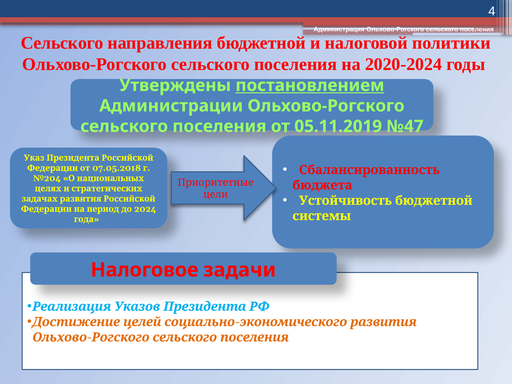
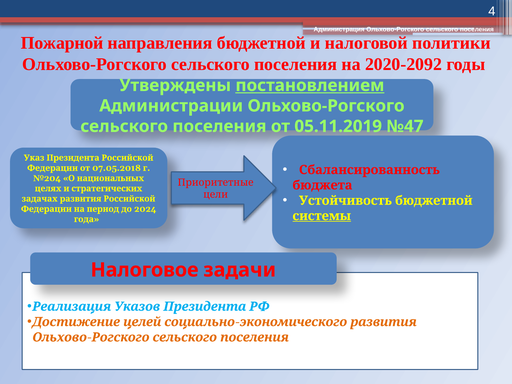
Сельского at (62, 43): Сельского -> Пожарной
2020-2024: 2020-2024 -> 2020-2092
системы underline: none -> present
